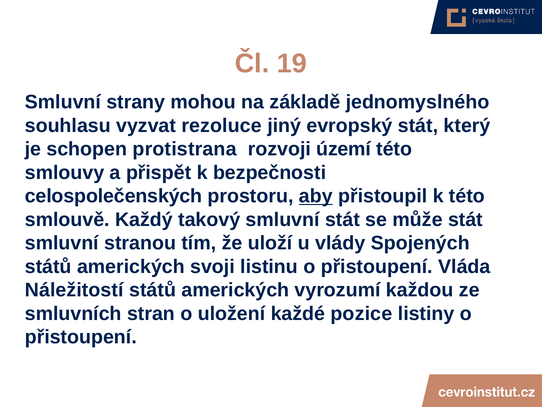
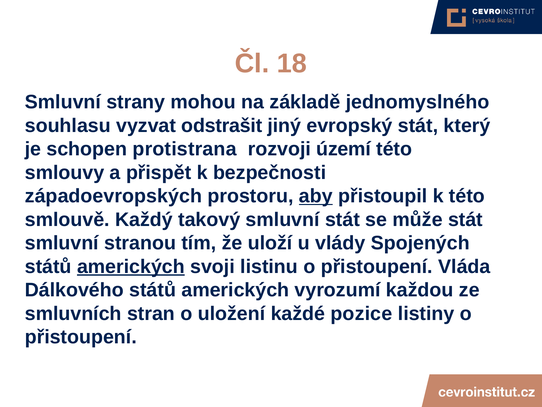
19: 19 -> 18
rezoluce: rezoluce -> odstrašit
celospolečenských: celospolečenských -> západoevropských
amerických at (131, 266) underline: none -> present
Náležitostí: Náležitostí -> Dálkového
